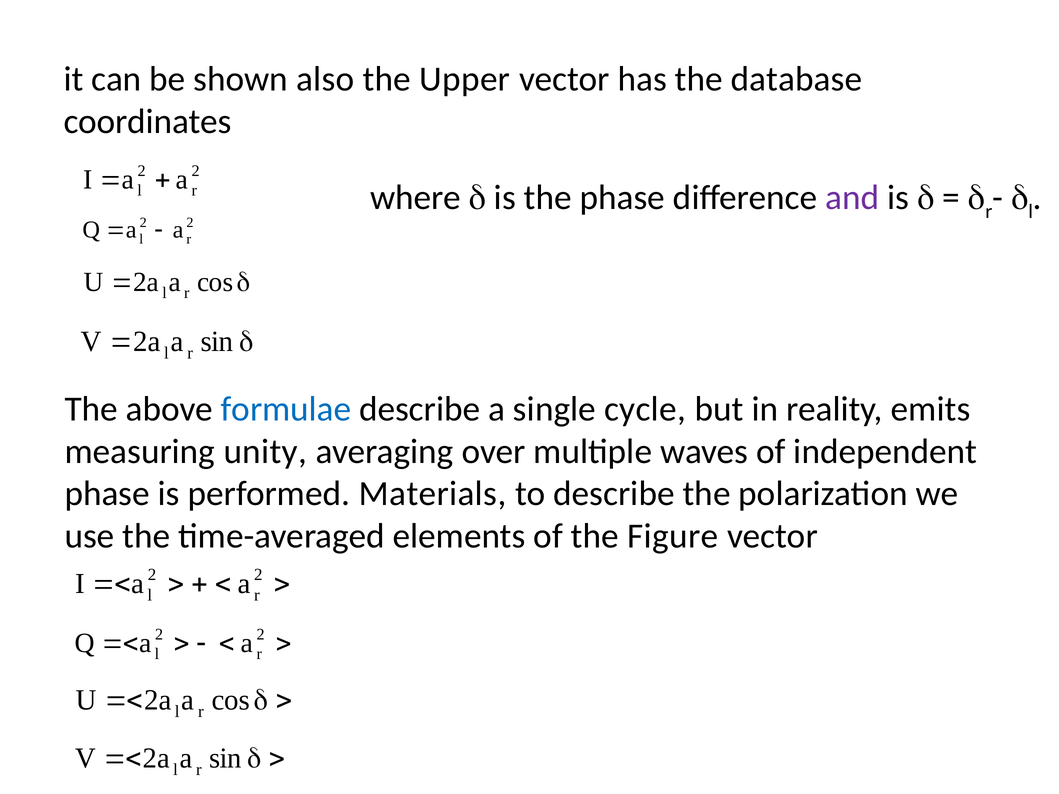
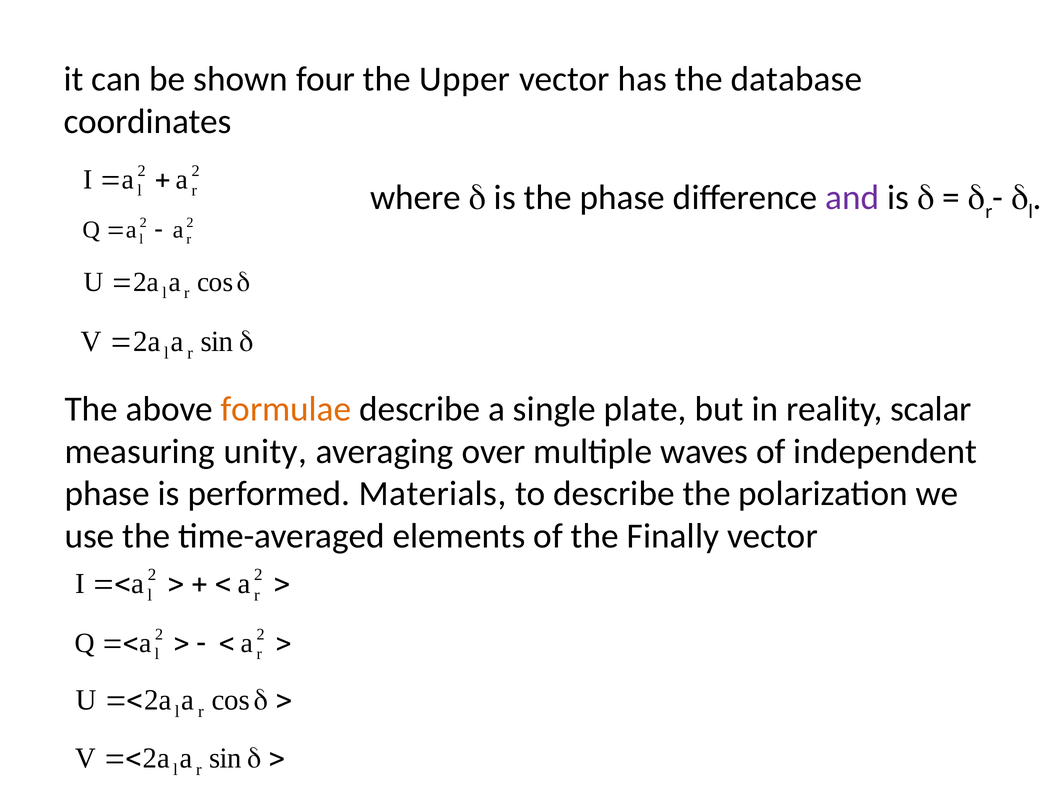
also: also -> four
formulae colour: blue -> orange
cycle: cycle -> plate
emits: emits -> scalar
Figure: Figure -> Finally
